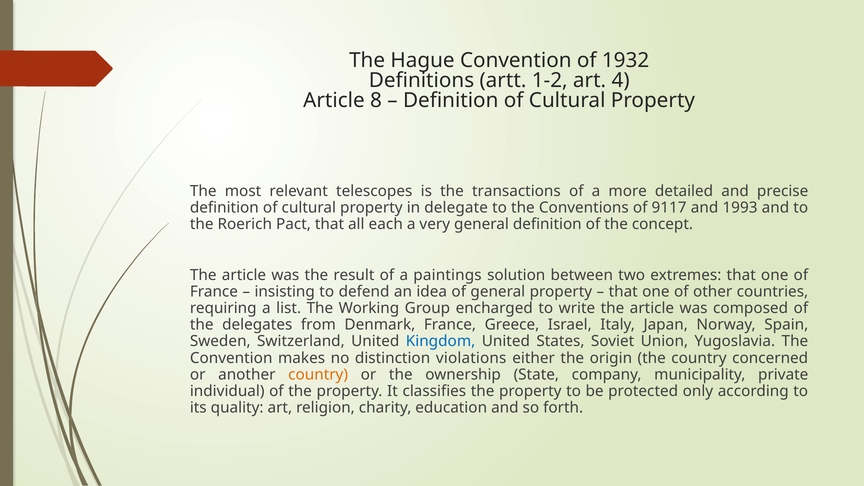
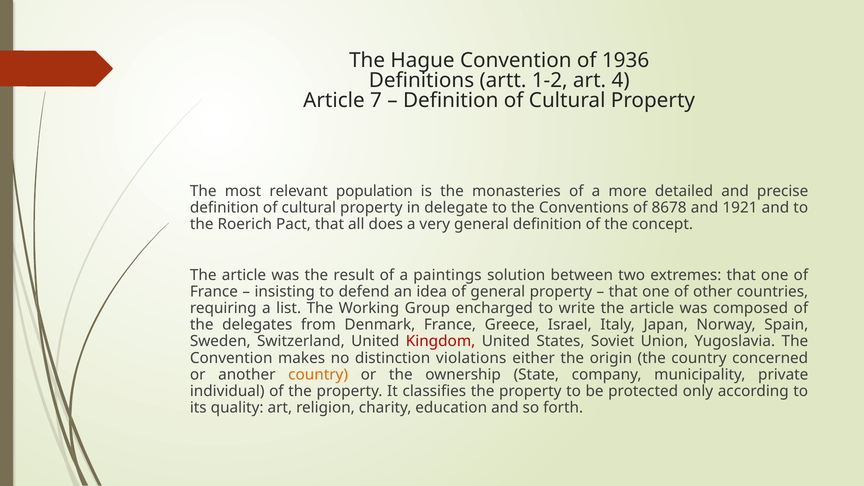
1932: 1932 -> 1936
8: 8 -> 7
telescopes: telescopes -> population
transactions: transactions -> monasteries
9117: 9117 -> 8678
1993: 1993 -> 1921
each: each -> does
Kingdom colour: blue -> red
